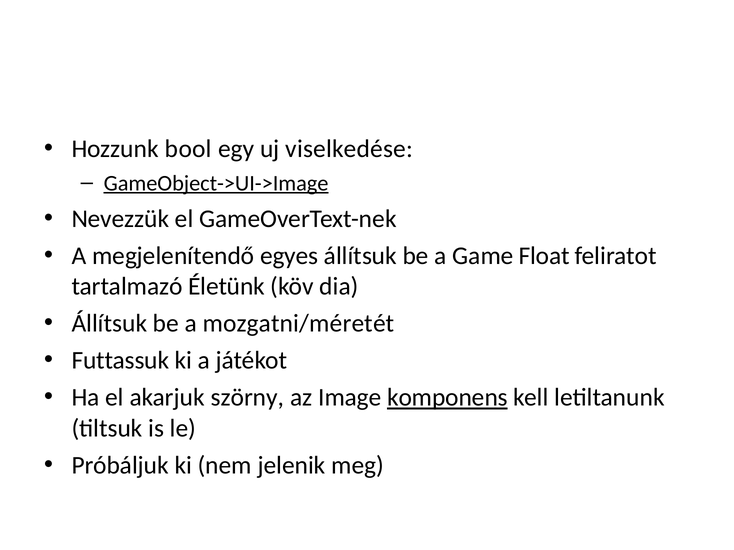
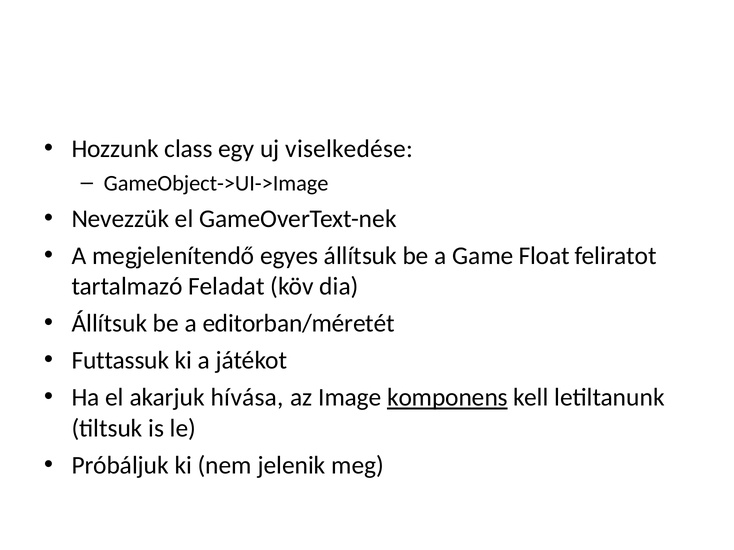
bool: bool -> class
GameObject->UI->Image underline: present -> none
Életünk: Életünk -> Feladat
mozgatni/méretét: mozgatni/méretét -> editorban/méretét
szörny: szörny -> hívása
